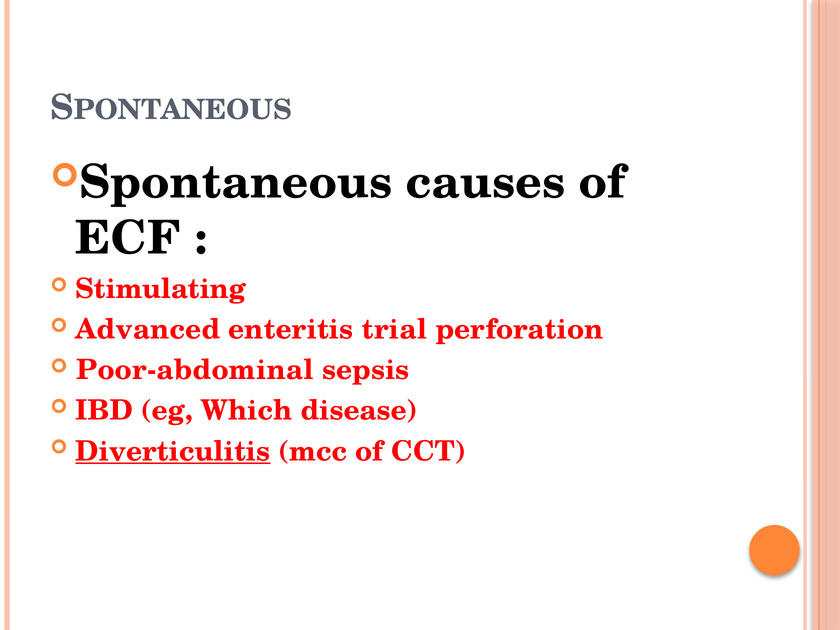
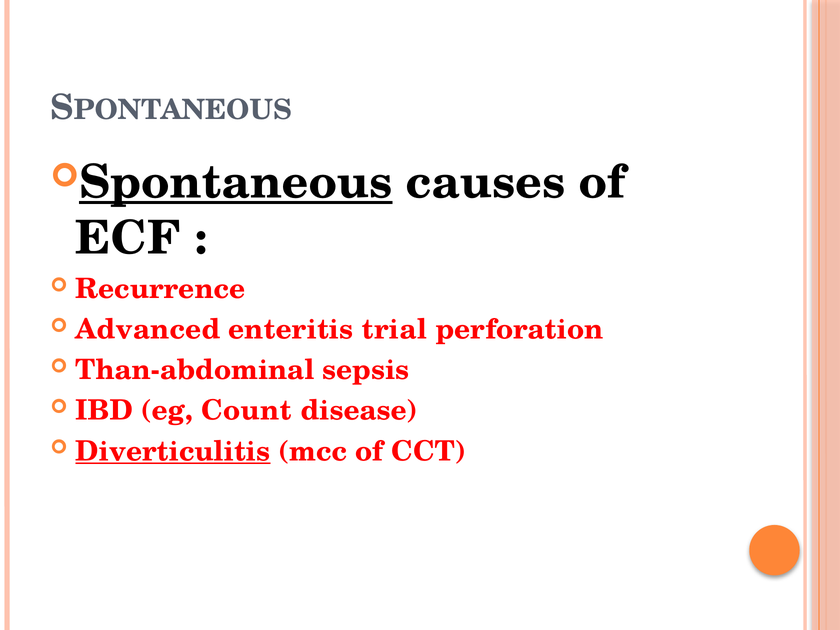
Spontaneous underline: none -> present
Stimulating: Stimulating -> Recurrence
Poor-abdominal: Poor-abdominal -> Than-abdominal
Which: Which -> Count
